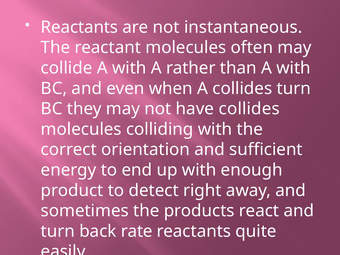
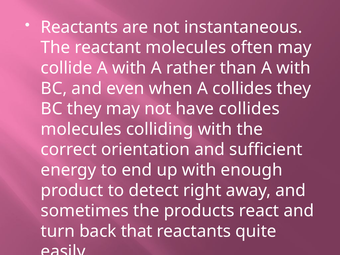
collides turn: turn -> they
rate: rate -> that
